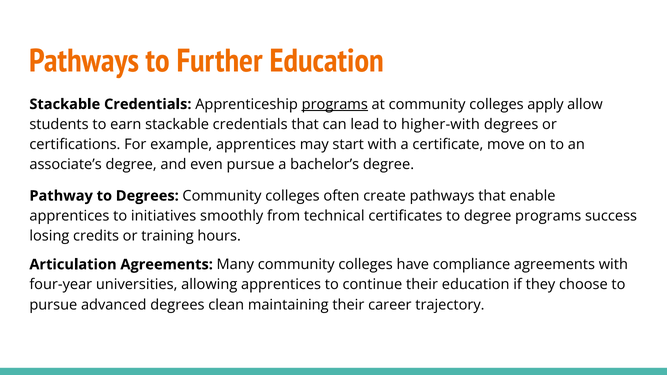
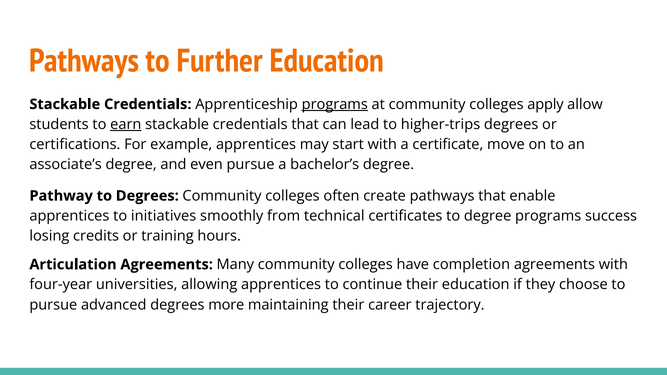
earn underline: none -> present
higher-with: higher-with -> higher-trips
compliance: compliance -> completion
clean: clean -> more
